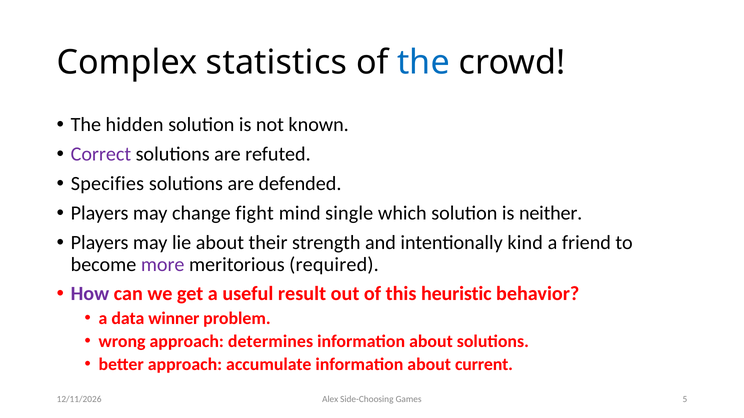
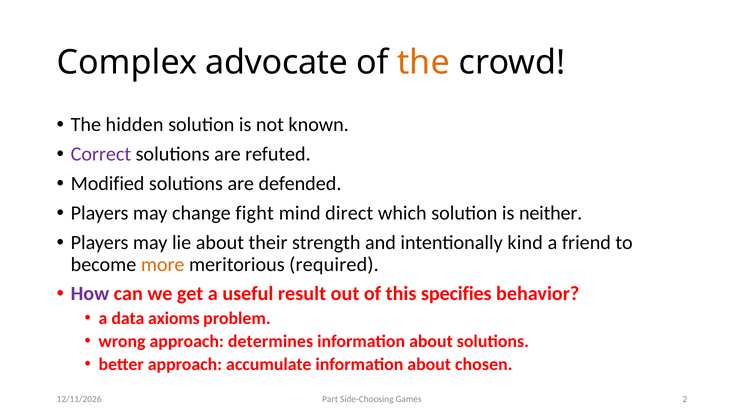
statistics: statistics -> advocate
the at (423, 62) colour: blue -> orange
Specifies: Specifies -> Modified
single: single -> direct
more colour: purple -> orange
heuristic: heuristic -> specifies
winner: winner -> axioms
current: current -> chosen
Alex: Alex -> Part
5: 5 -> 2
